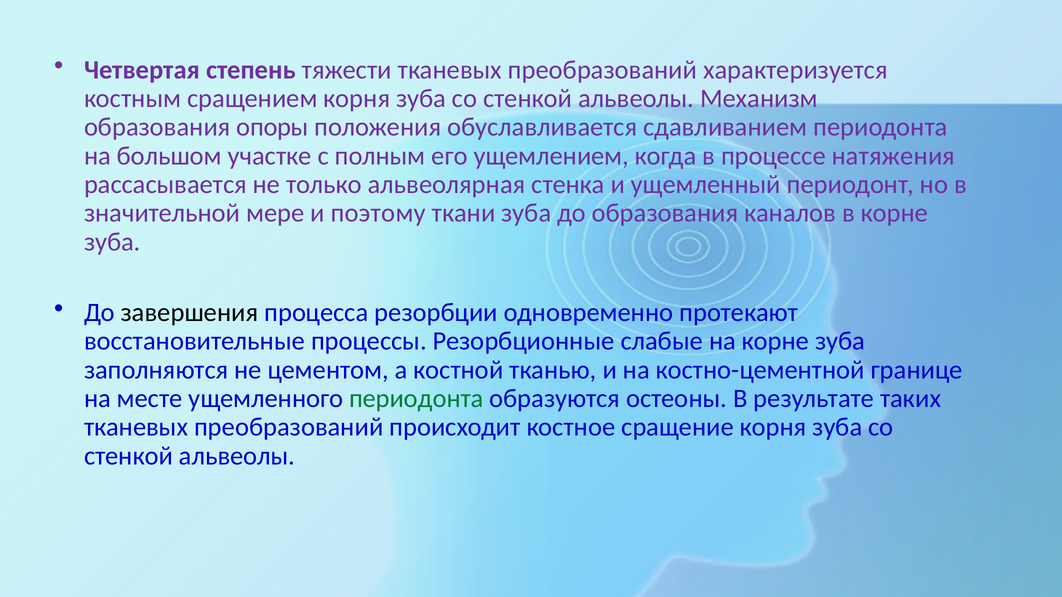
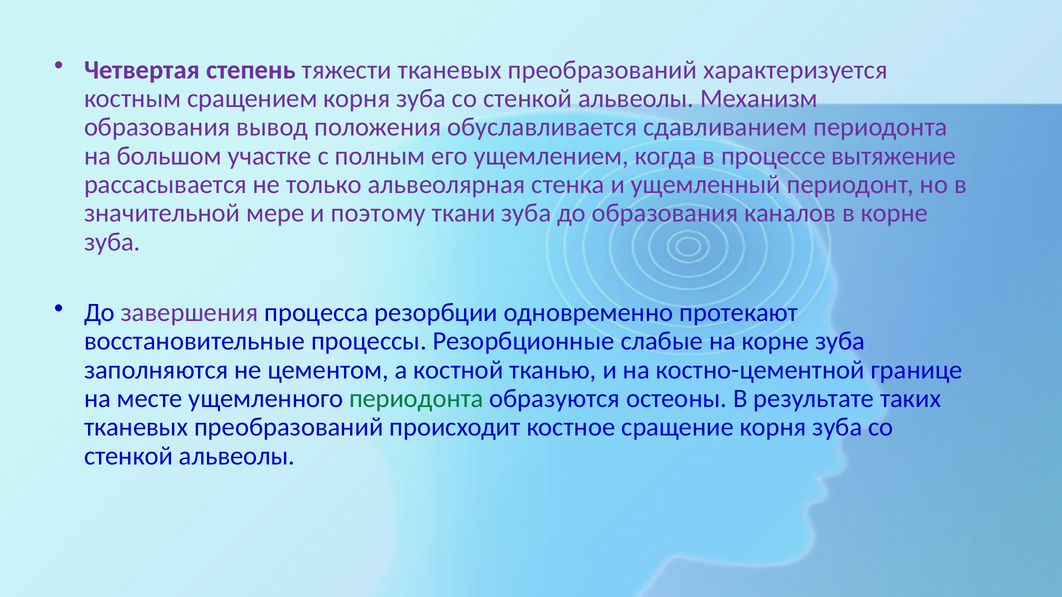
опоры: опоры -> вывод
натяжения: натяжения -> вытяжение
завершения colour: black -> purple
